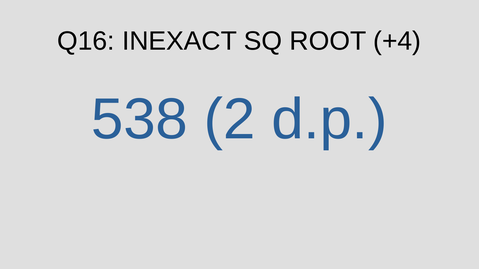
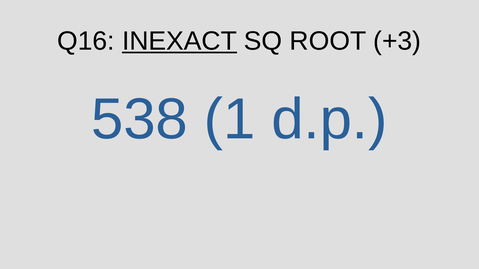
INEXACT underline: none -> present
+4: +4 -> +3
2: 2 -> 1
